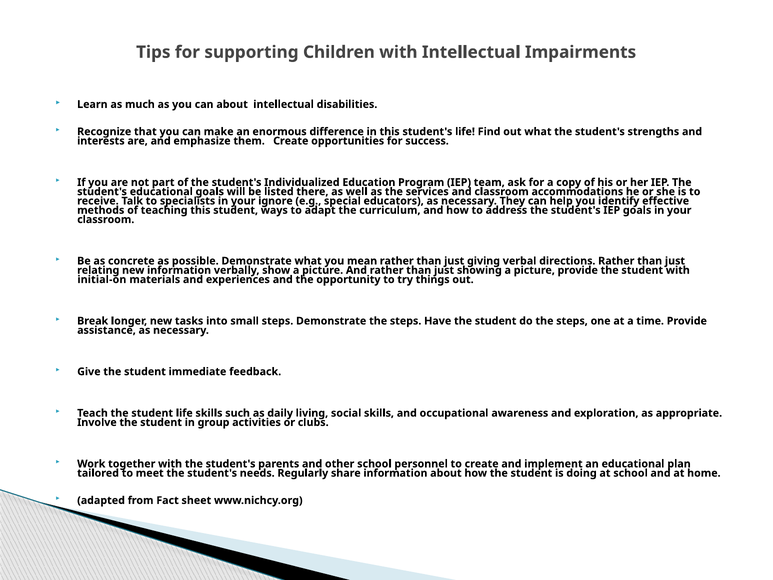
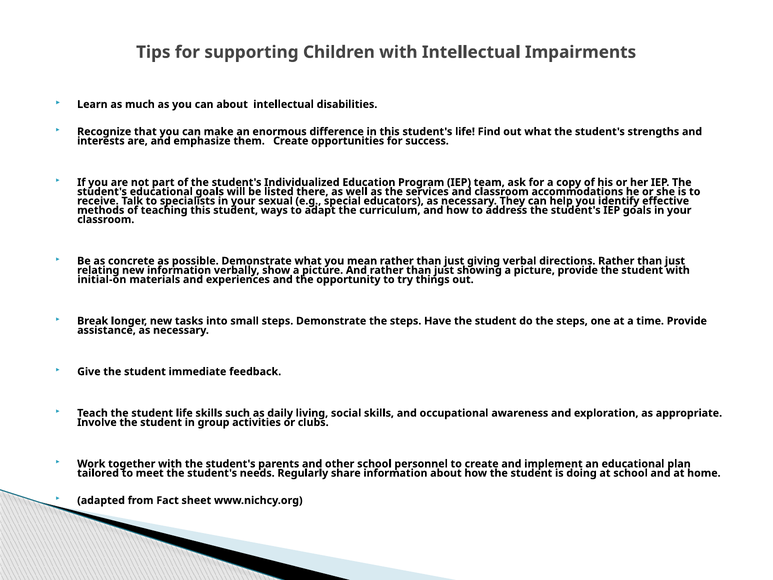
ignore: ignore -> sexual
